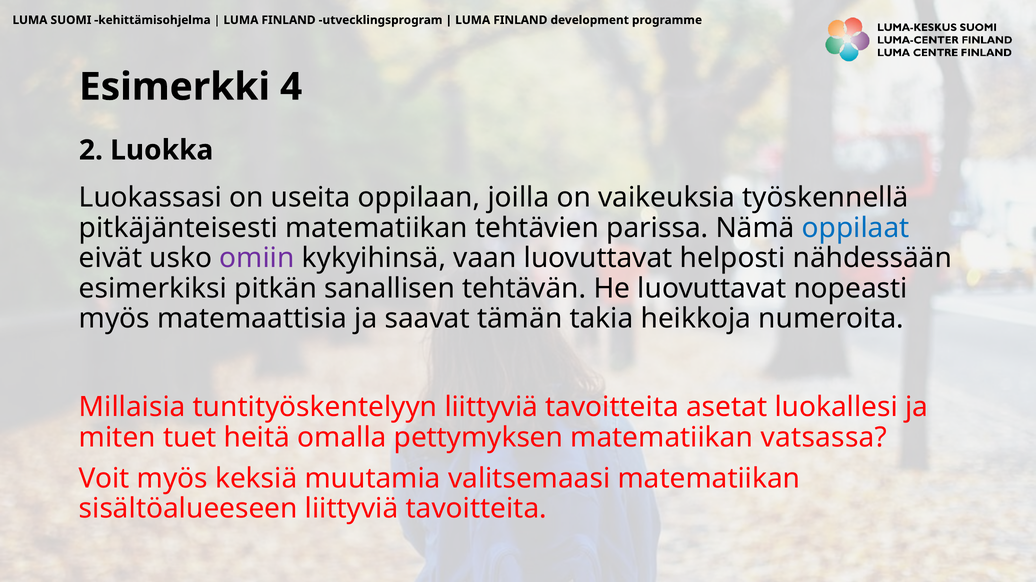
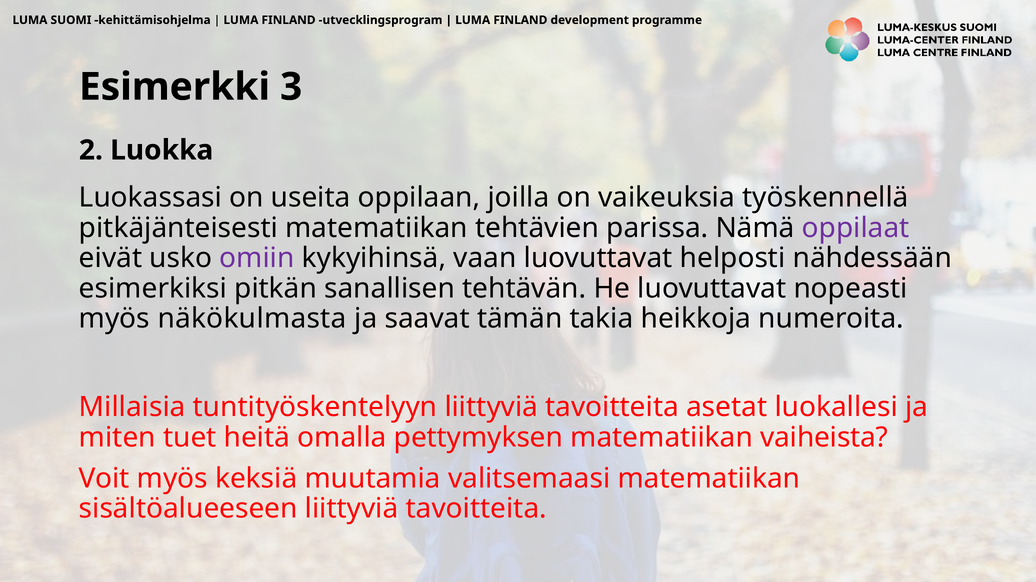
4: 4 -> 3
oppilaat colour: blue -> purple
matemaattisia: matemaattisia -> näkökulmasta
vatsassa: vatsassa -> vaiheista
